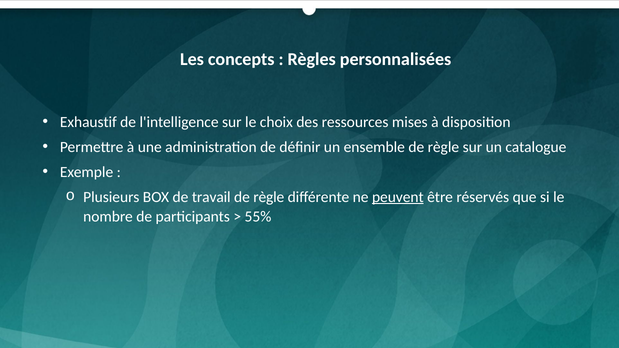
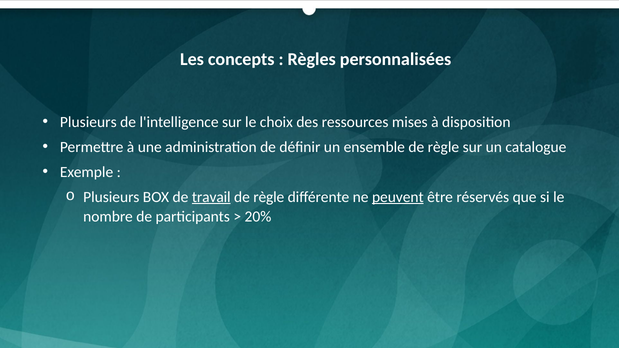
Exhaustif at (88, 122): Exhaustif -> Plusieurs
travail underline: none -> present
55%: 55% -> 20%
